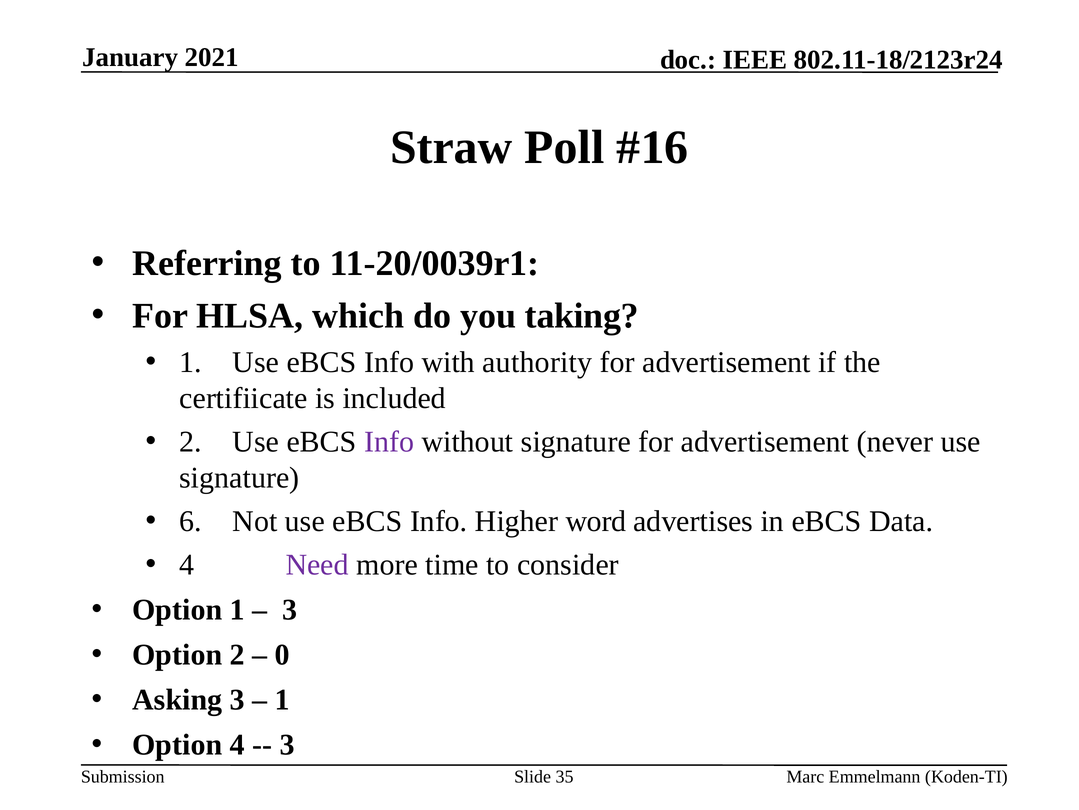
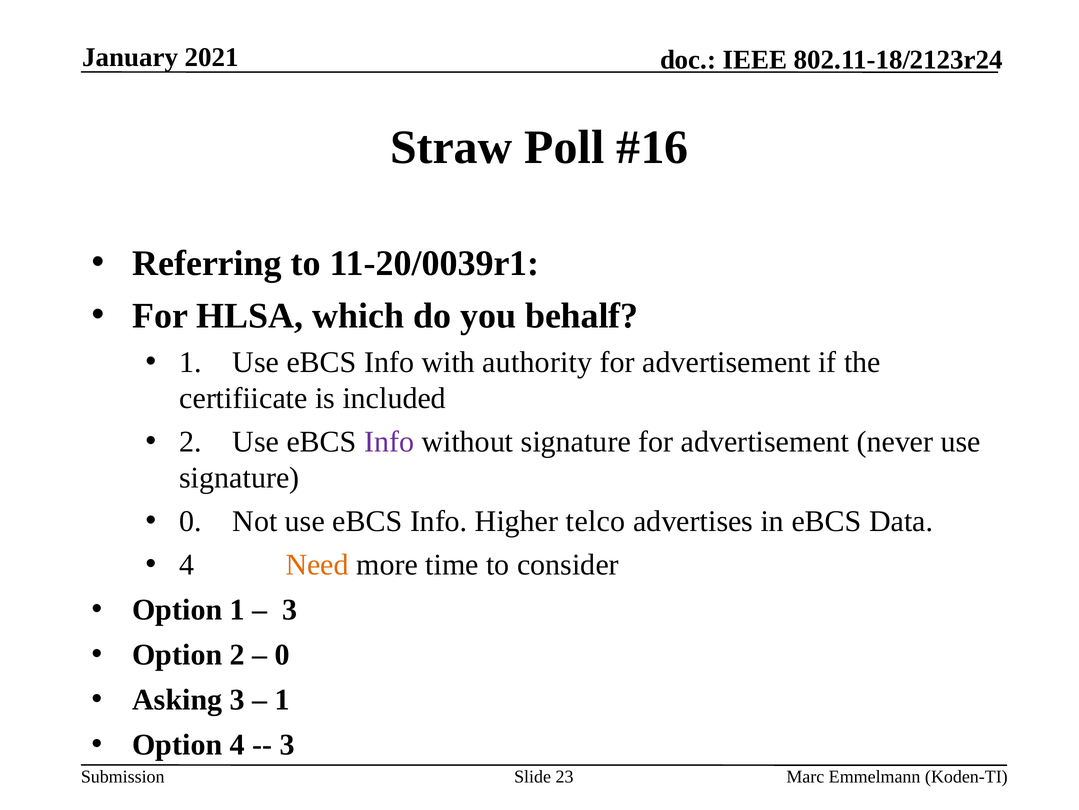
taking: taking -> behalf
6 at (191, 521): 6 -> 0
word: word -> telco
Need colour: purple -> orange
35: 35 -> 23
